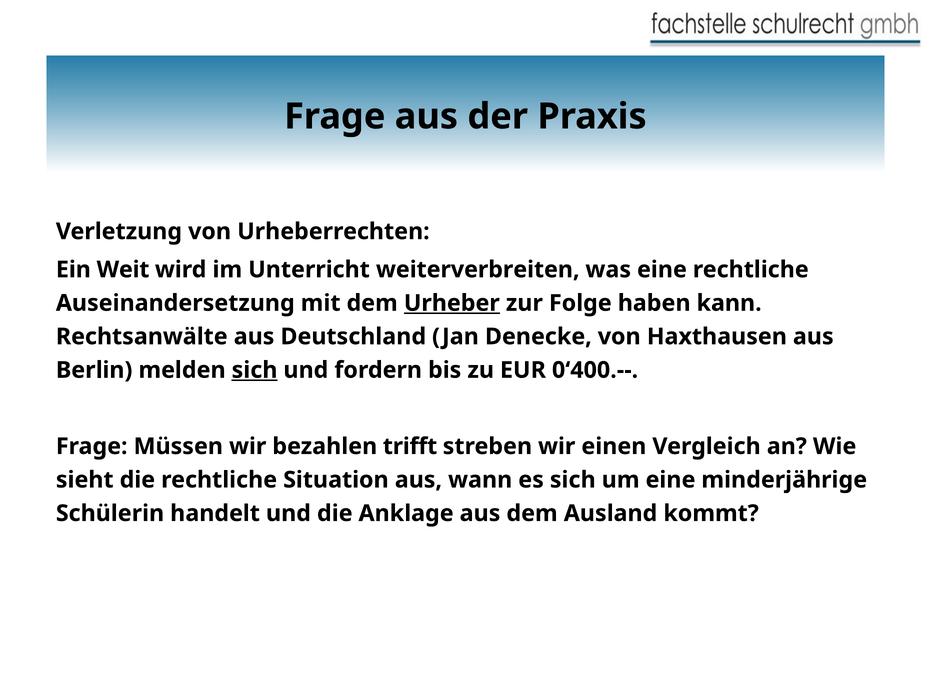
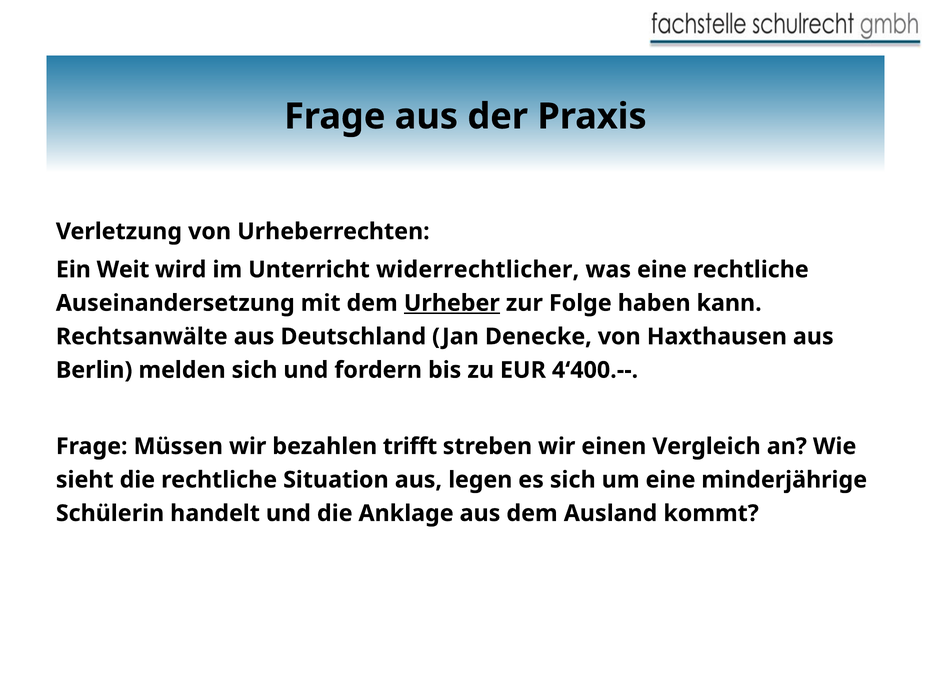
weiterverbreiten: weiterverbreiten -> widerrechtlicher
sich at (255, 370) underline: present -> none
0‘400.--: 0‘400.-- -> 4‘400.--
wann: wann -> legen
